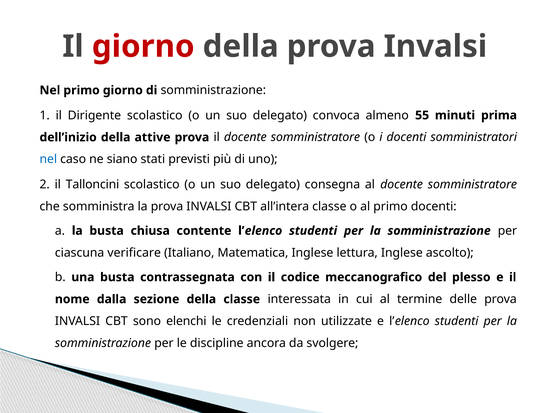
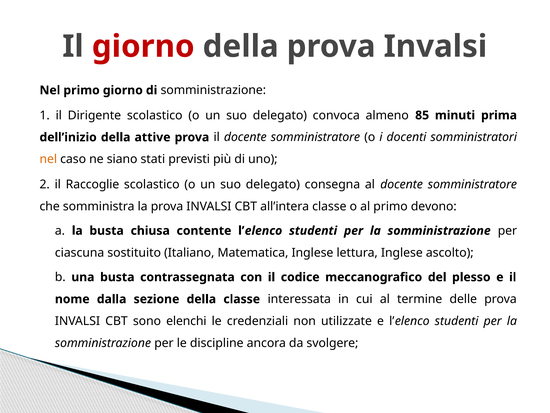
55: 55 -> 85
nel at (48, 159) colour: blue -> orange
Talloncini: Talloncini -> Raccoglie
primo docenti: docenti -> devono
verificare: verificare -> sostituito
